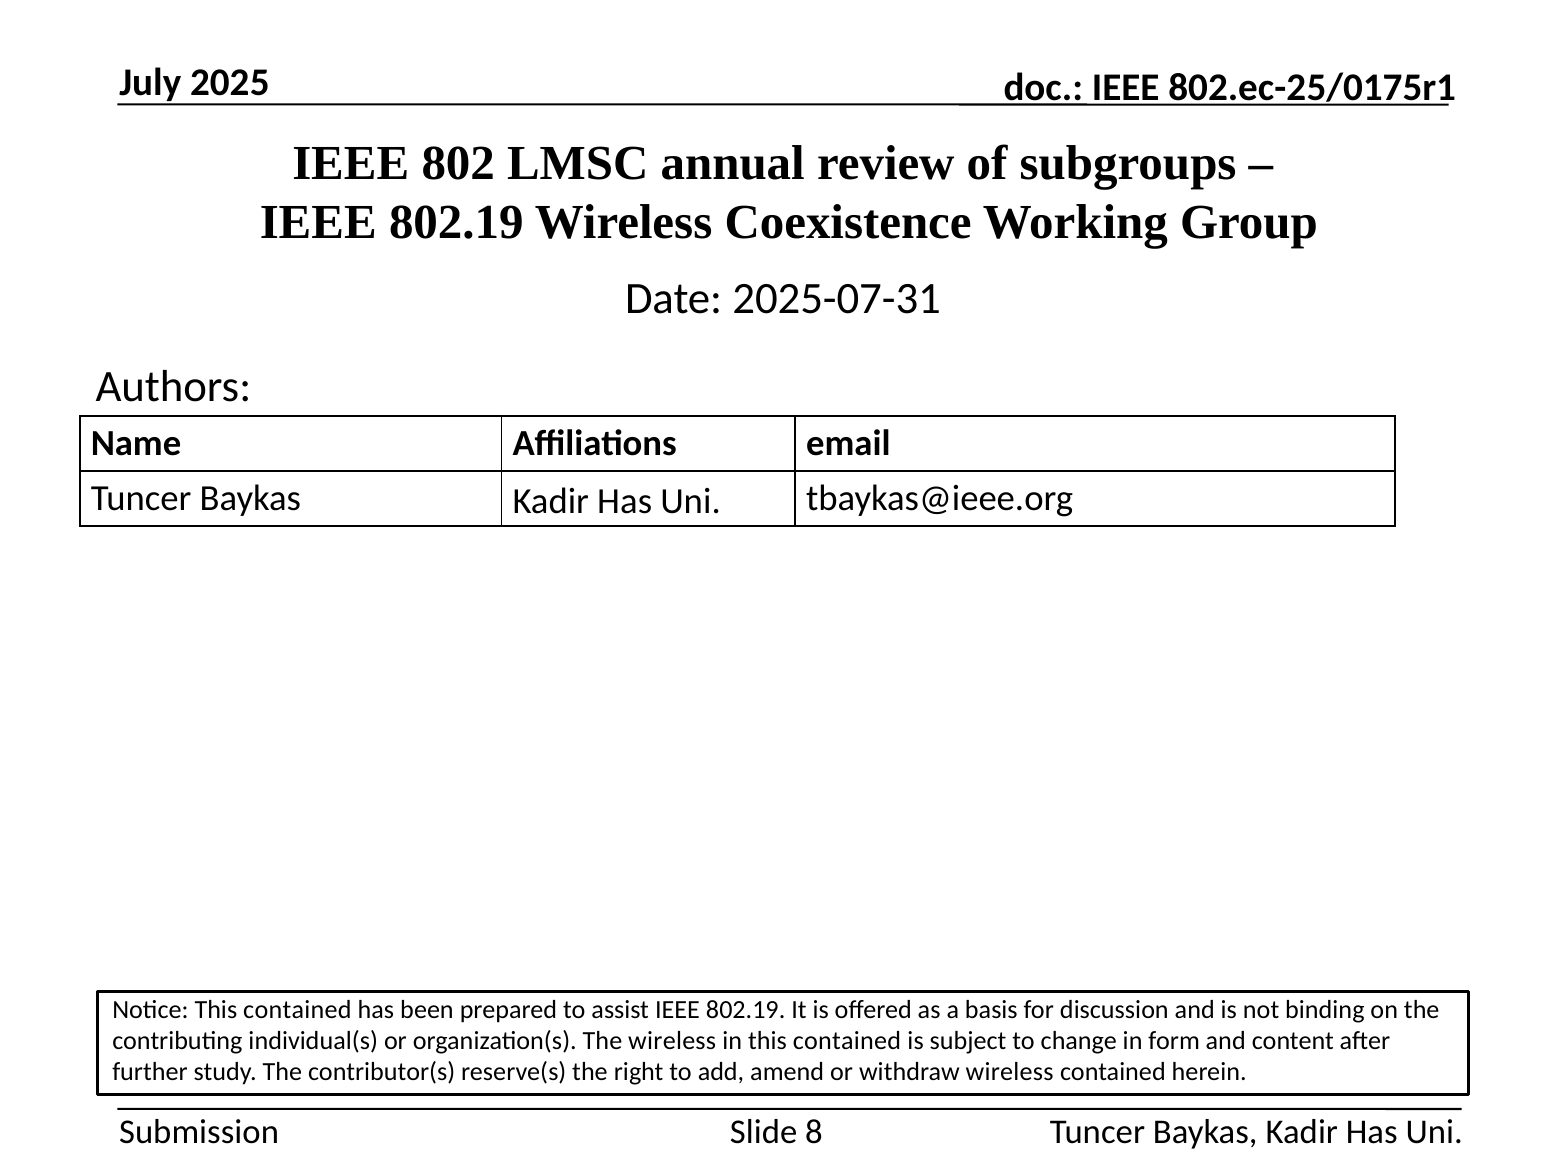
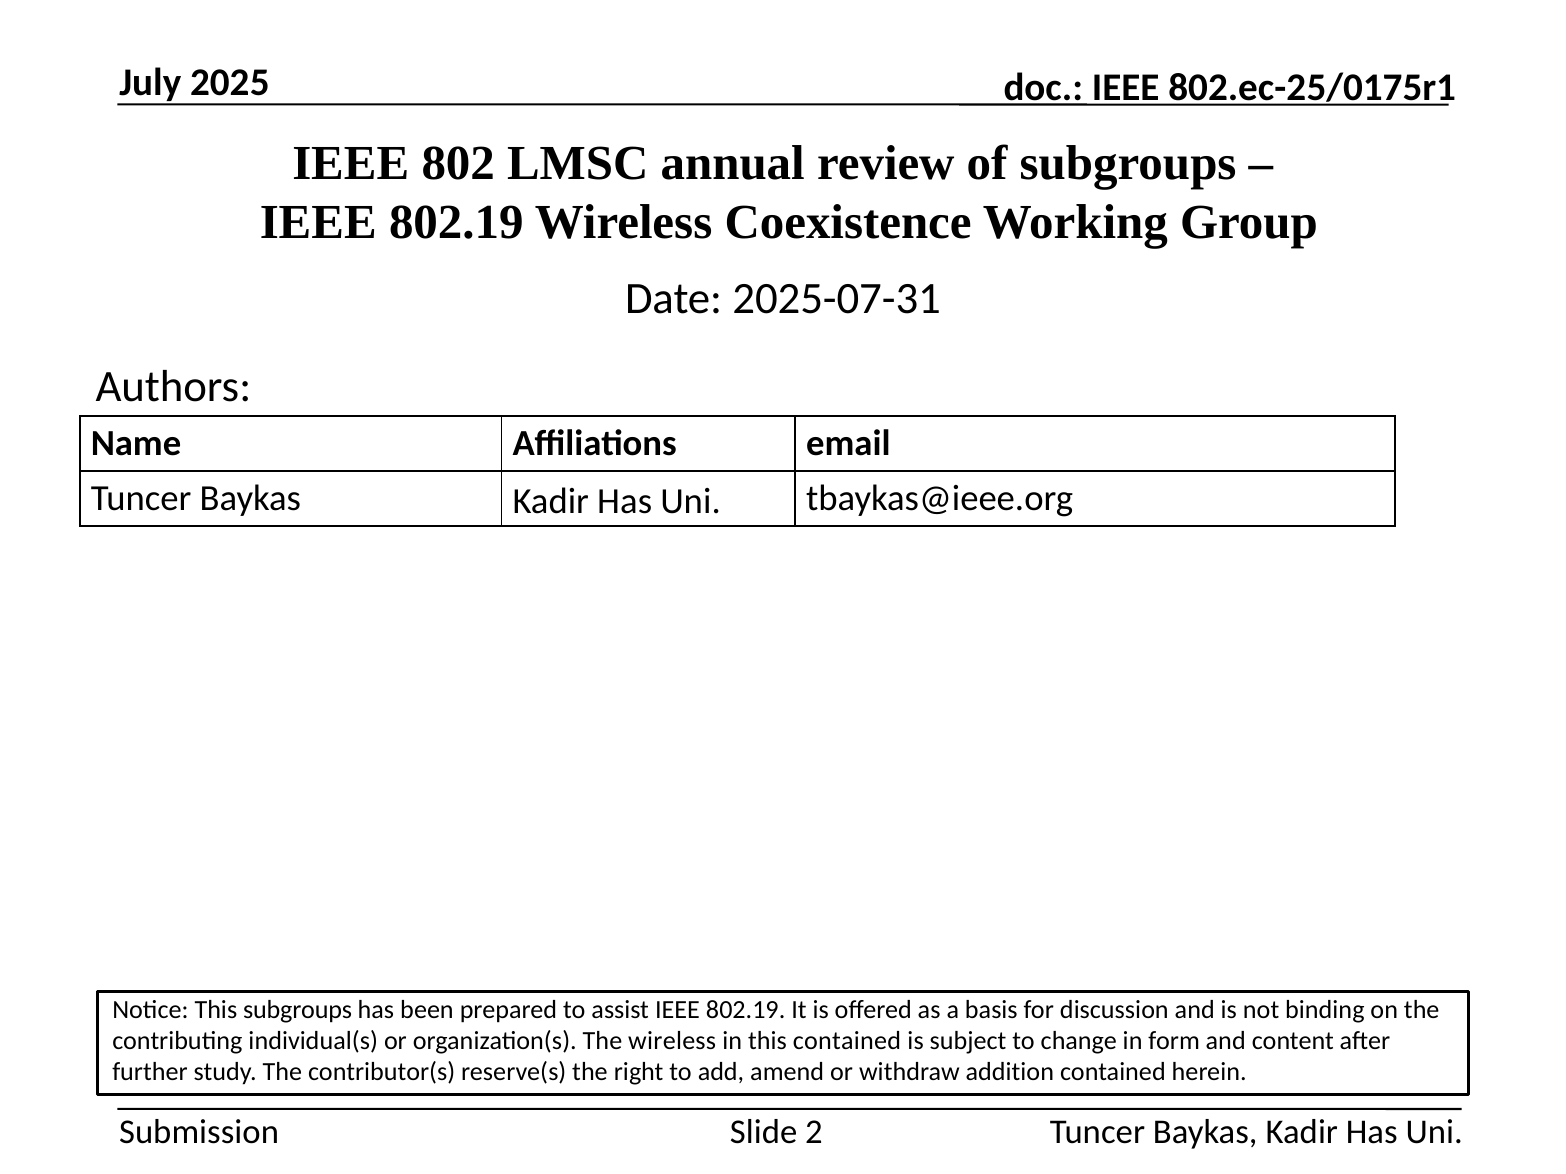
Notice This contained: contained -> subgroups
withdraw wireless: wireless -> addition
8: 8 -> 2
